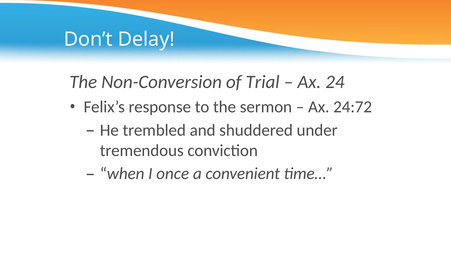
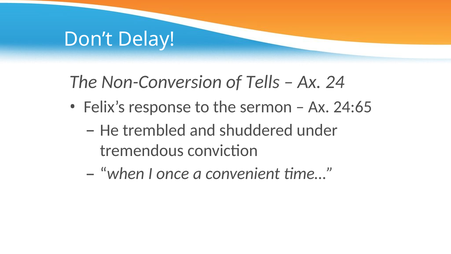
Trial: Trial -> Tells
24:72: 24:72 -> 24:65
